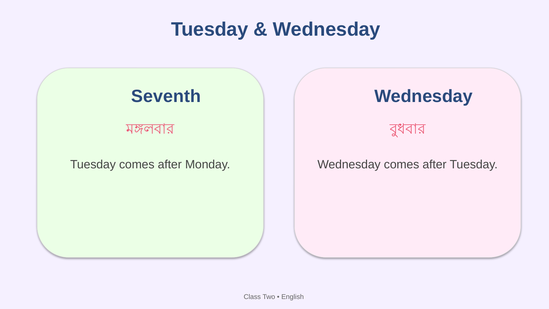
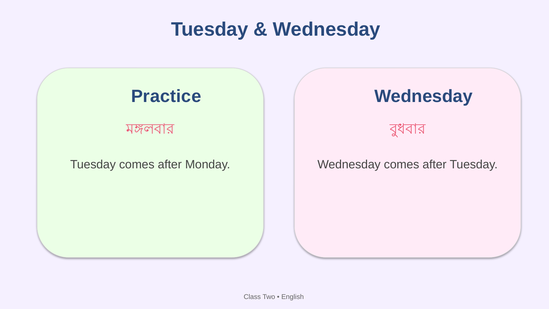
Seventh: Seventh -> Practice
